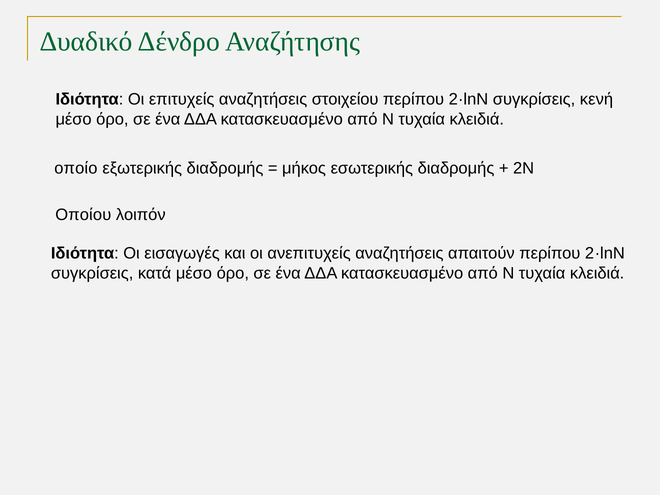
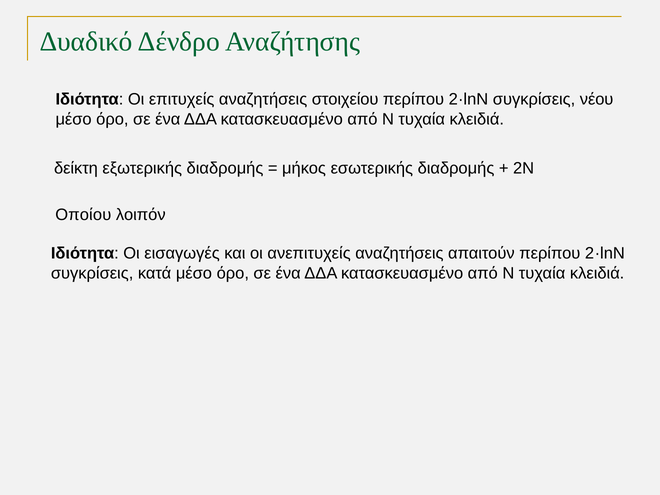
κενή: κενή -> νέου
οποίο: οποίο -> δείκτη
